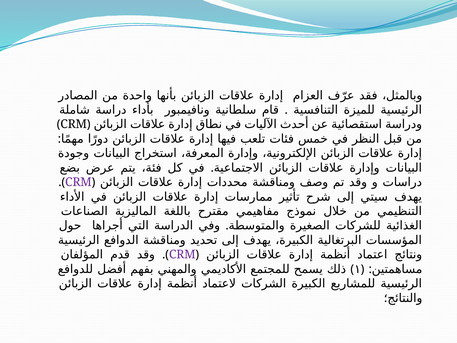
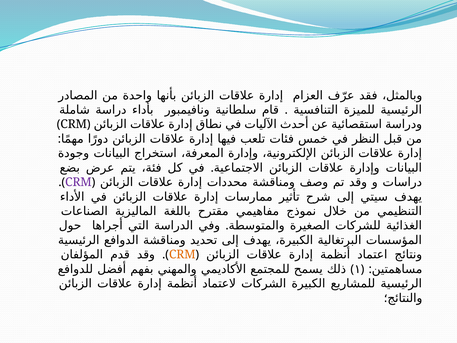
CRM at (182, 254) colour: purple -> orange
